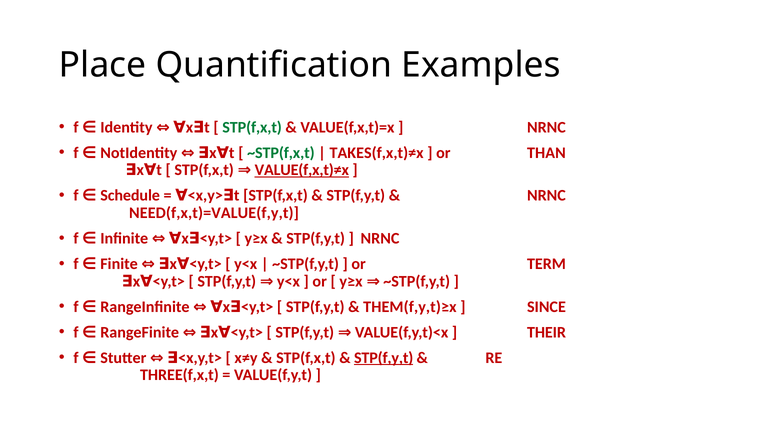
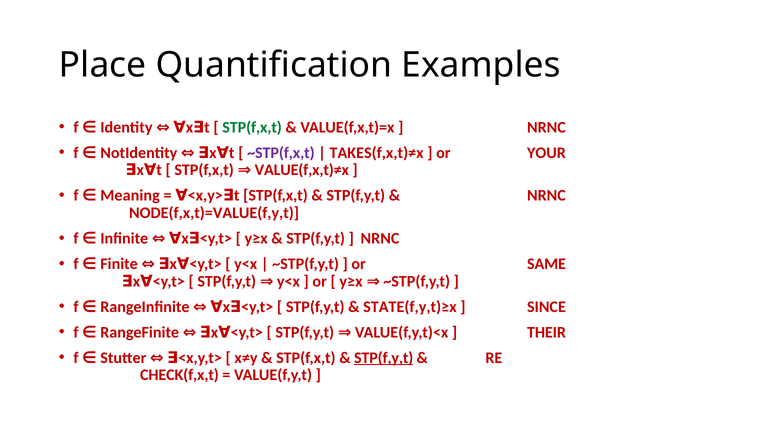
~STP(f,x,t colour: green -> purple
THAN: THAN -> YOUR
VALUE(f,x,t)≠x underline: present -> none
Schedule: Schedule -> Meaning
NEED(f,x,t)=VALUE(f,y,t: NEED(f,x,t)=VALUE(f,y,t -> NODE(f,x,t)=VALUE(f,y,t
TERM: TERM -> SAME
THEM(f,y,t)≥x: THEM(f,y,t)≥x -> STATE(f,y,t)≥x
THREE(f,x,t: THREE(f,x,t -> CHECK(f,x,t
